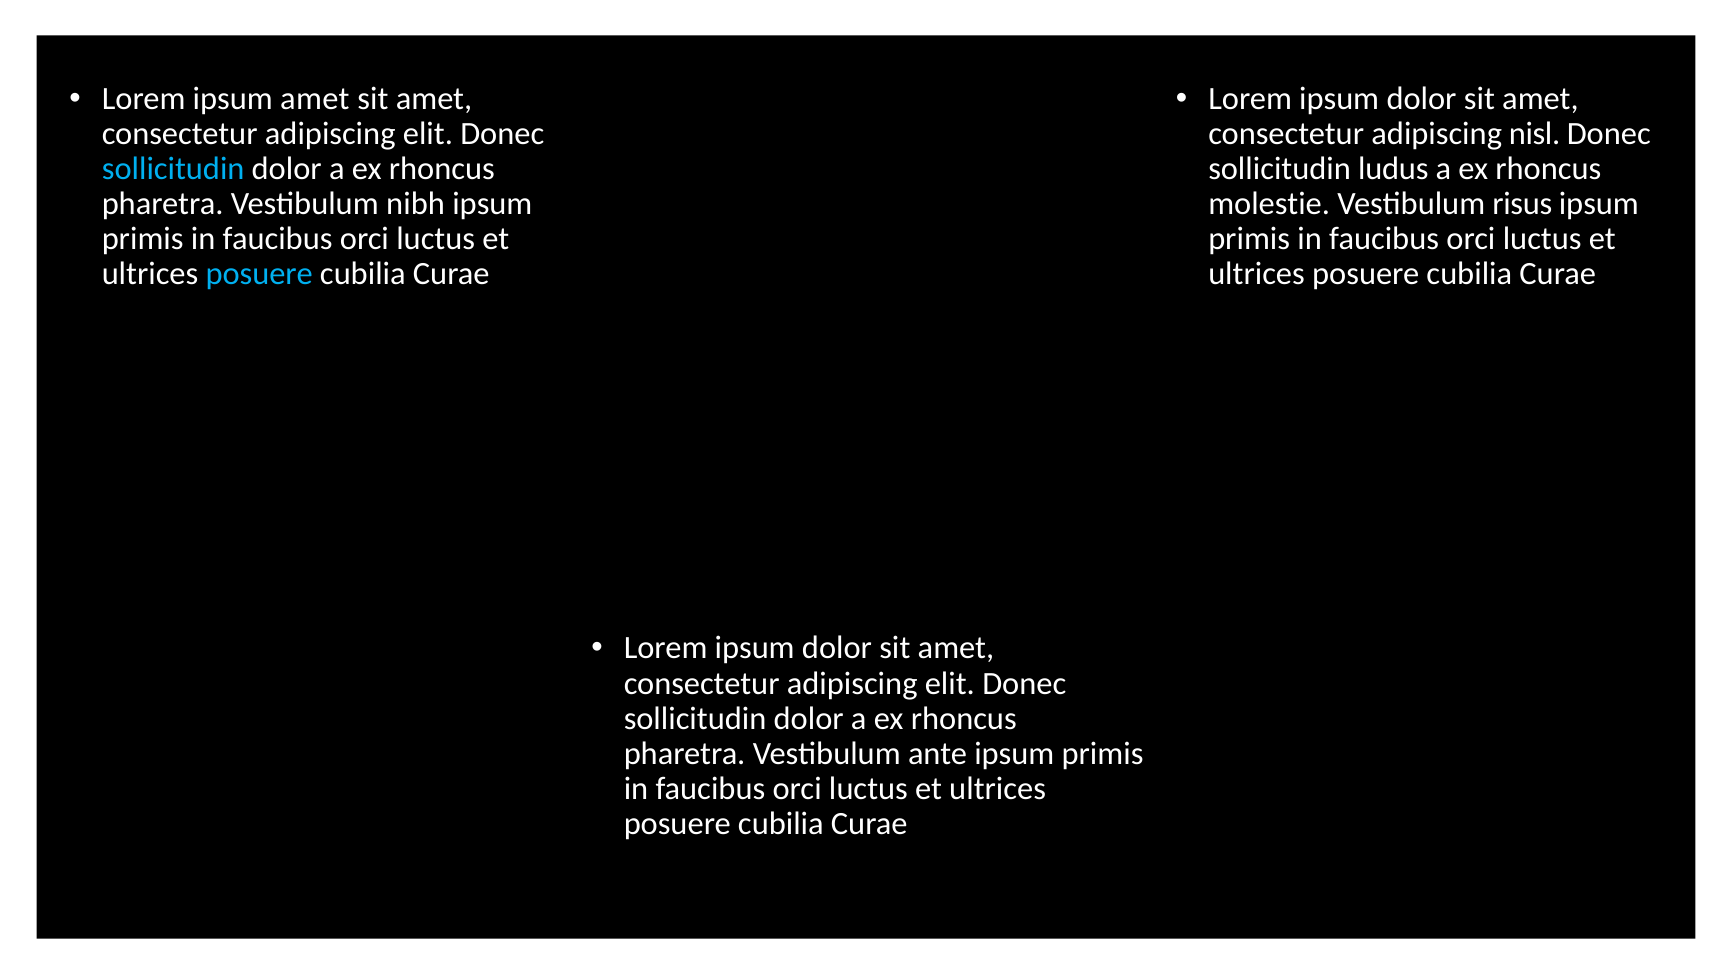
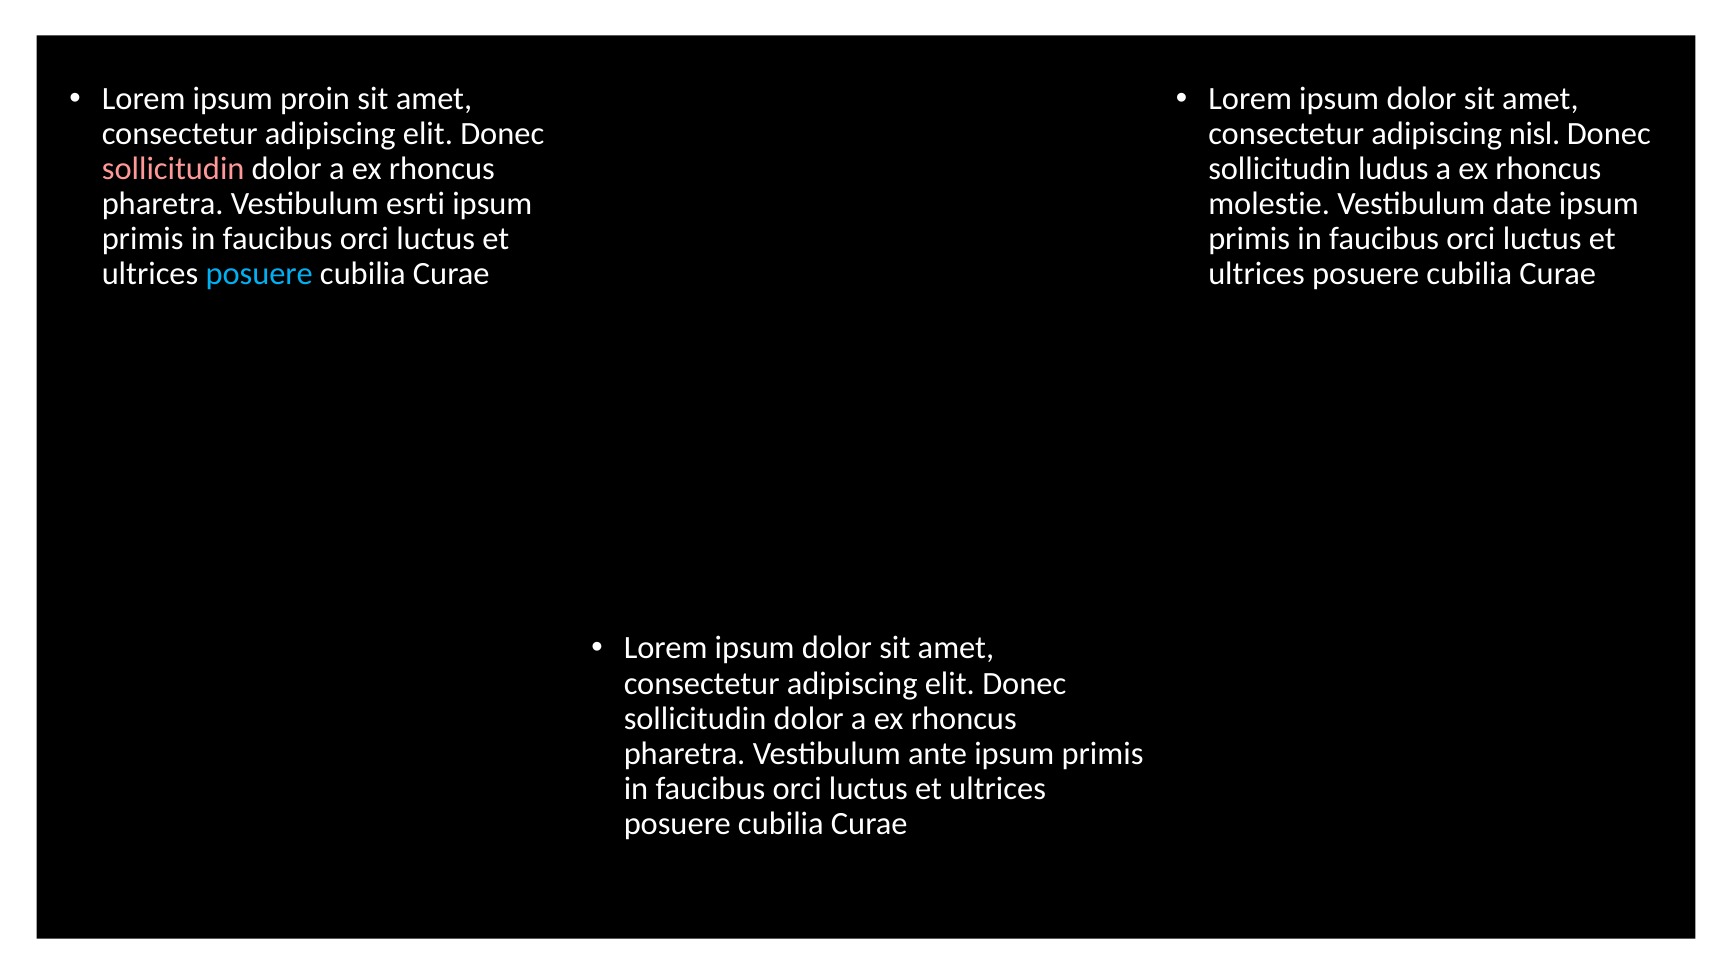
ipsum amet: amet -> proin
sollicitudin at (173, 169) colour: light blue -> pink
nibh: nibh -> esrti
risus: risus -> date
